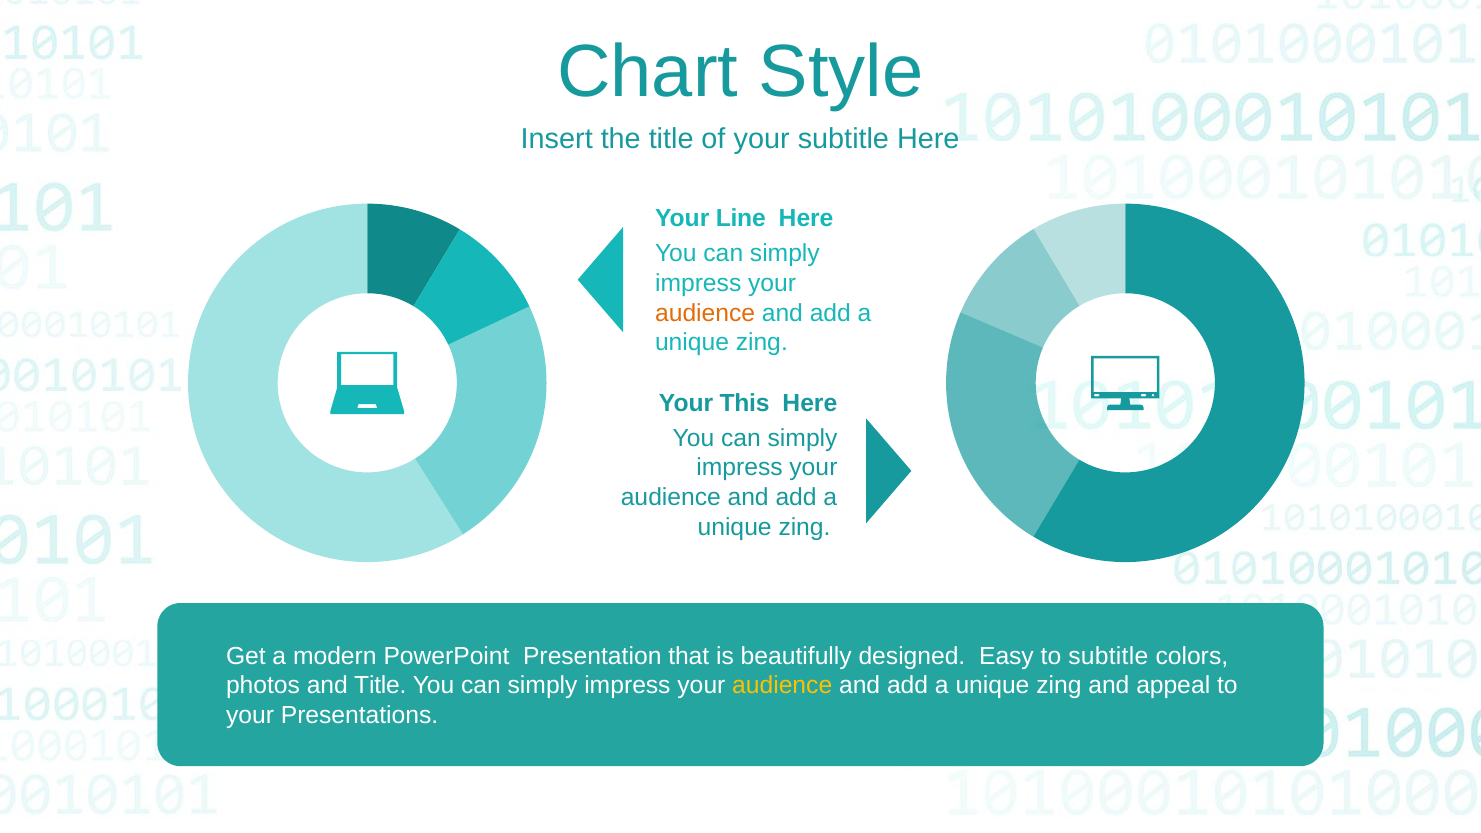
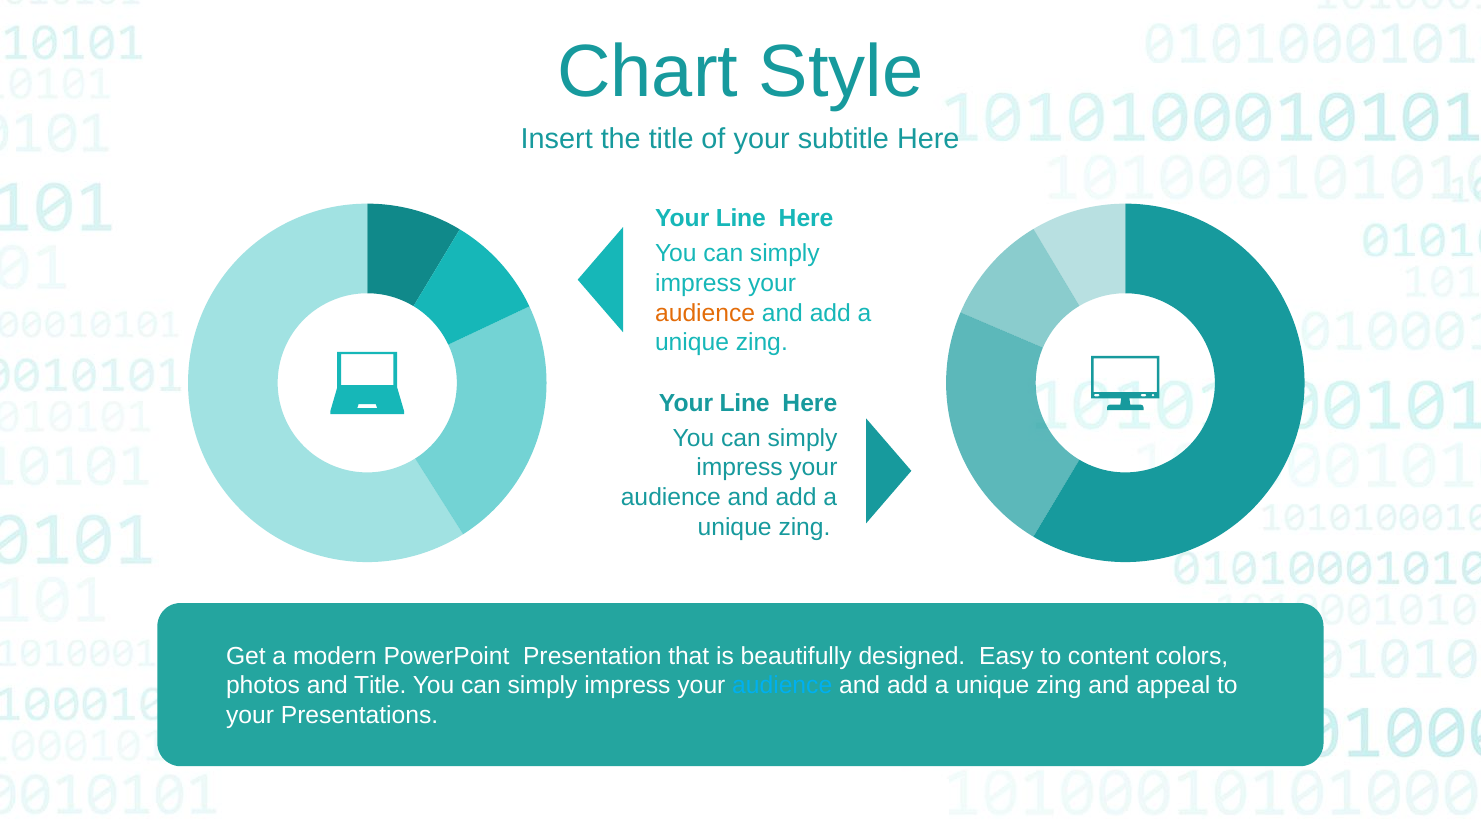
This at (745, 403): This -> Line
to subtitle: subtitle -> content
audience at (782, 686) colour: yellow -> light blue
